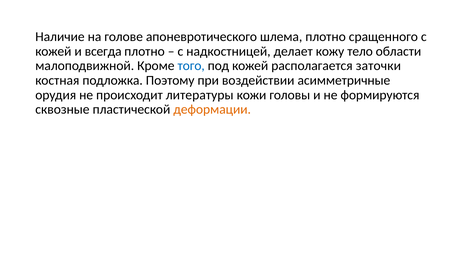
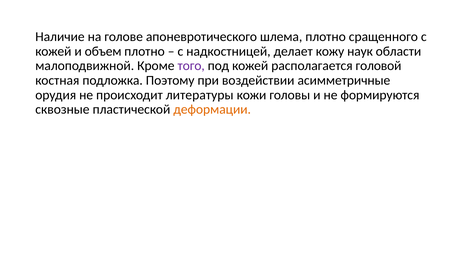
всегда: всегда -> объем
тело: тело -> наук
того colour: blue -> purple
заточки: заточки -> головой
